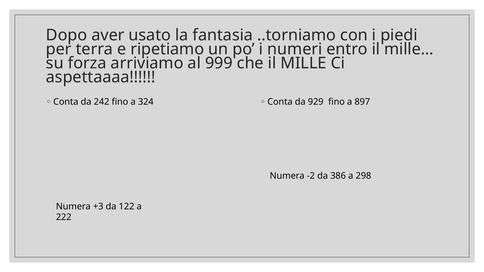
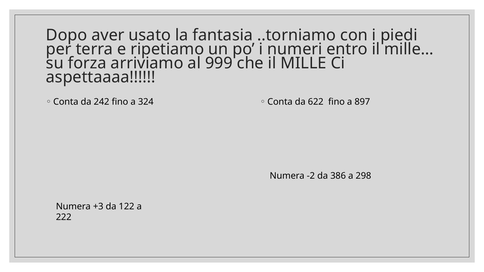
929: 929 -> 622
